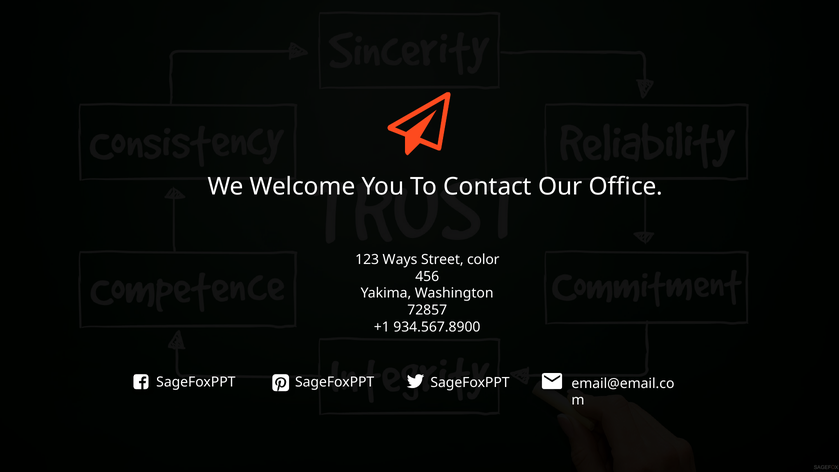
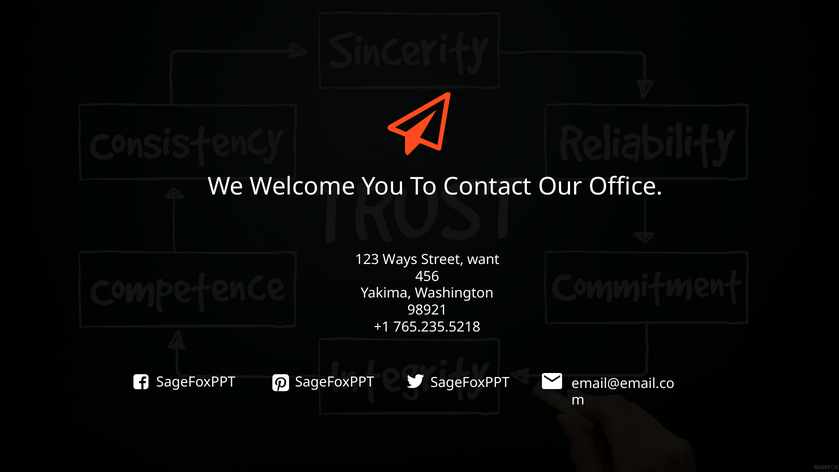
color: color -> want
72857: 72857 -> 98921
934.567.8900: 934.567.8900 -> 765.235.5218
